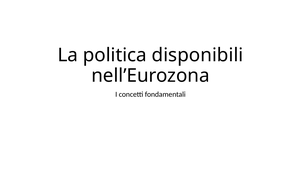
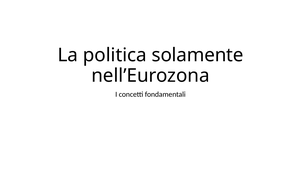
disponibili: disponibili -> solamente
